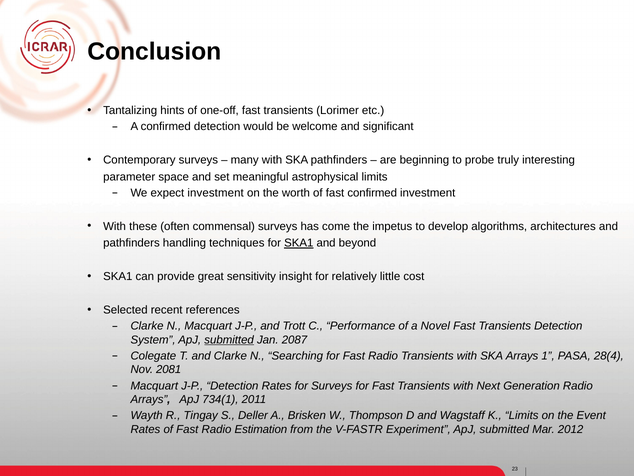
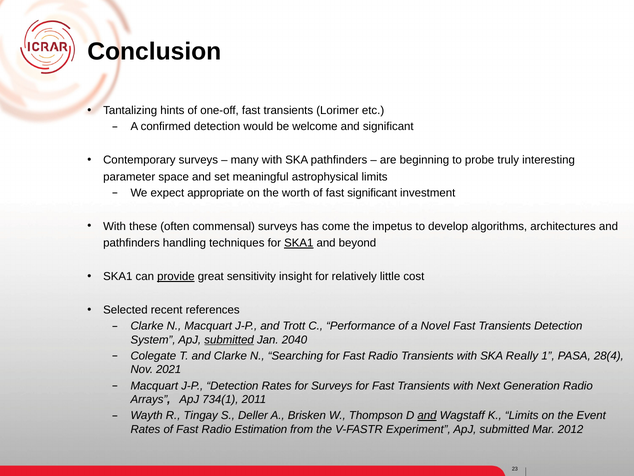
expect investment: investment -> appropriate
fast confirmed: confirmed -> significant
provide underline: none -> present
2087: 2087 -> 2040
SKA Arrays: Arrays -> Really
2081: 2081 -> 2021
and at (427, 415) underline: none -> present
